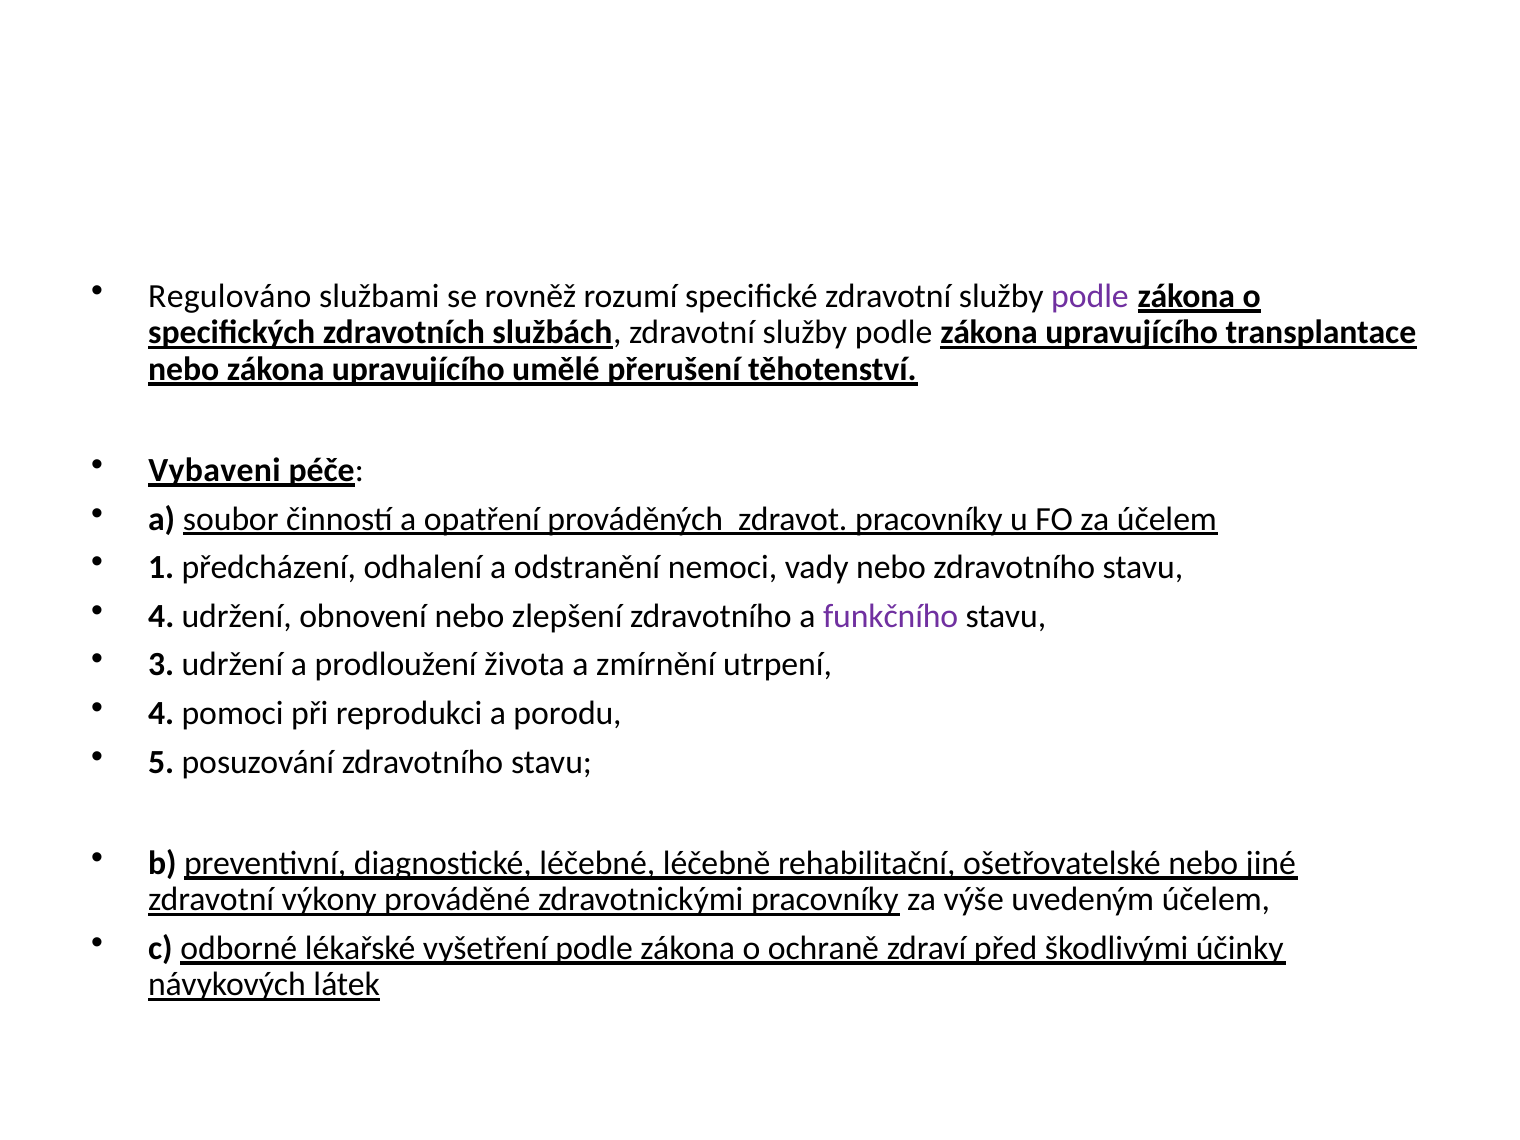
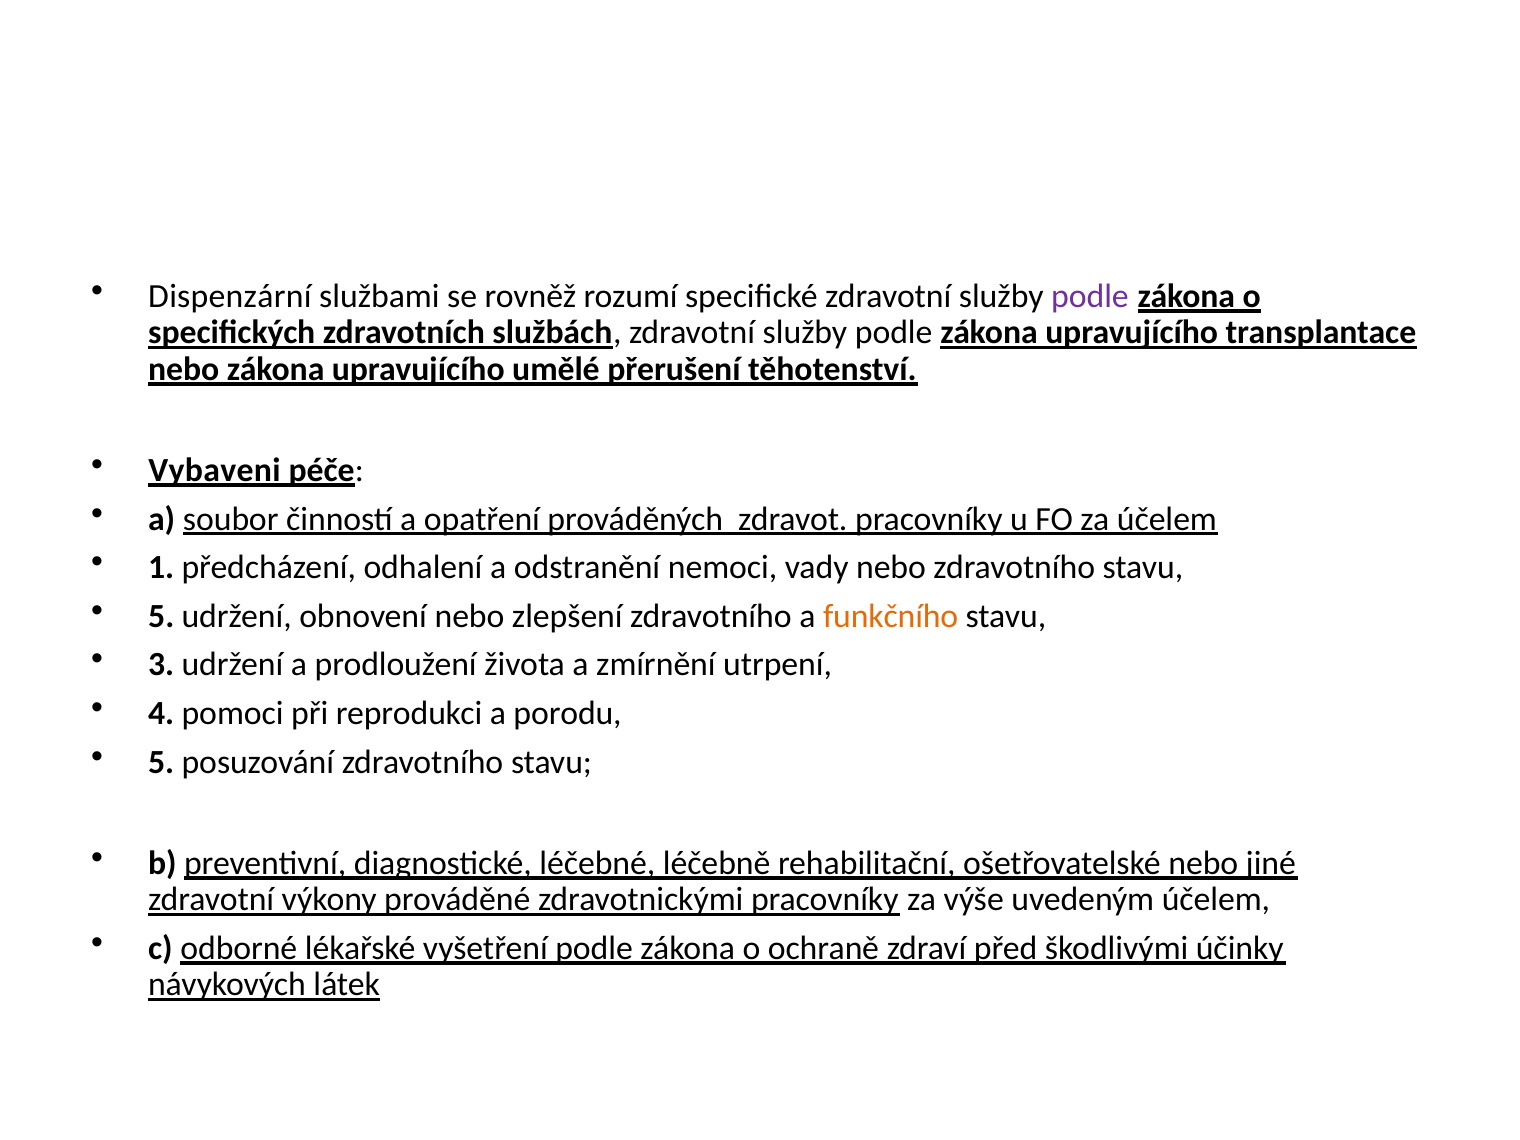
Regulováno: Regulováno -> Dispenzární
4 at (161, 616): 4 -> 5
funkčního colour: purple -> orange
